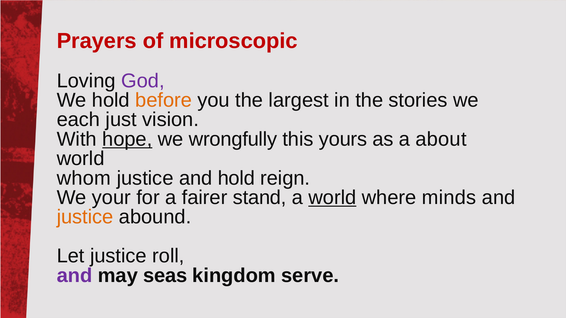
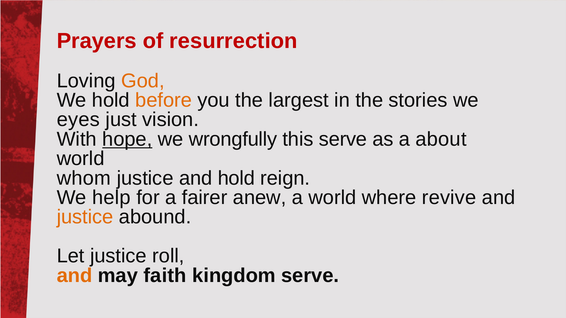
microscopic: microscopic -> resurrection
God colour: purple -> orange
each: each -> eyes
this yours: yours -> serve
your: your -> help
stand: stand -> anew
world at (332, 198) underline: present -> none
minds: minds -> revive
and at (75, 276) colour: purple -> orange
seas: seas -> faith
